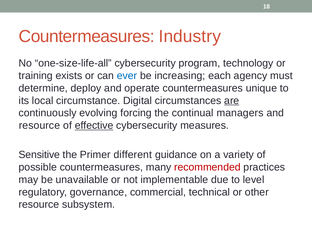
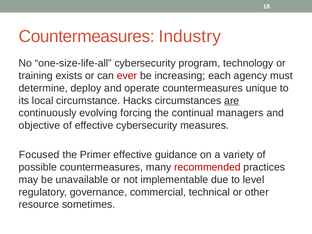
ever colour: blue -> red
Digital: Digital -> Hacks
resource at (39, 126): resource -> objective
effective at (94, 126) underline: present -> none
Sensitive: Sensitive -> Focused
Primer different: different -> effective
subsystem: subsystem -> sometimes
